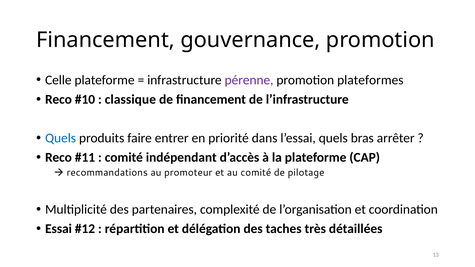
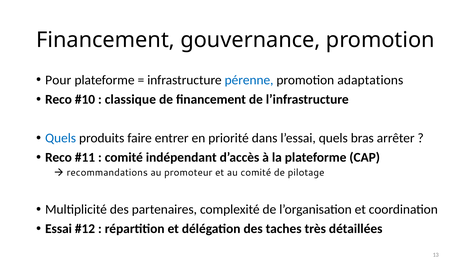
Celle: Celle -> Pour
pérenne colour: purple -> blue
plateformes: plateformes -> adaptations
